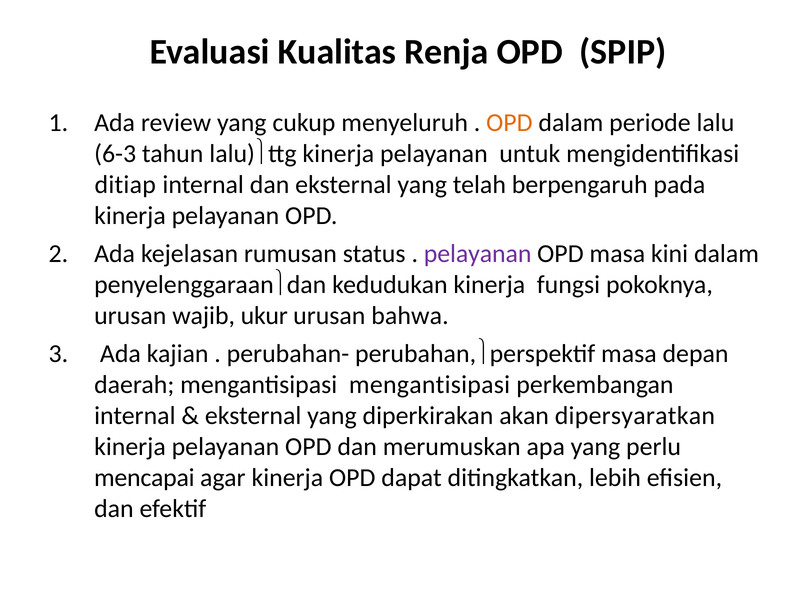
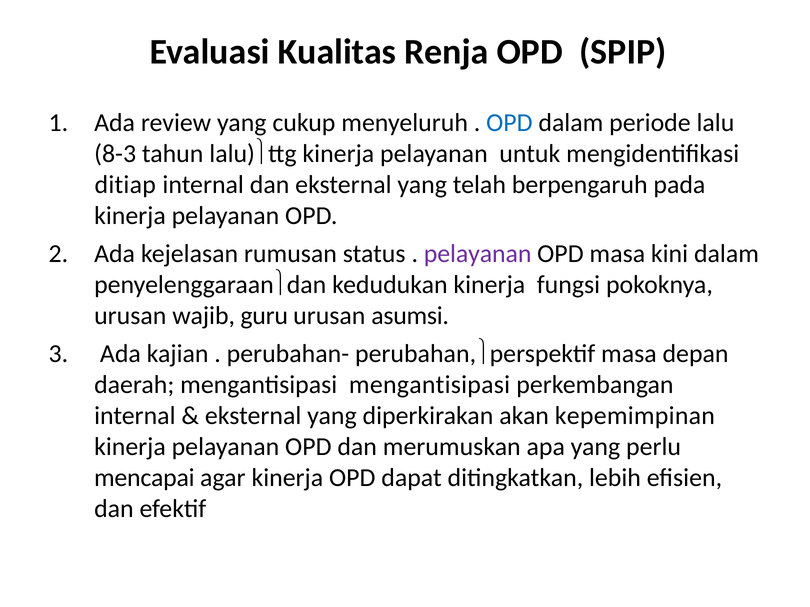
OPD at (509, 123) colour: orange -> blue
6-3: 6-3 -> 8-3
ukur: ukur -> guru
bahwa: bahwa -> asumsi
dipersyaratkan: dipersyaratkan -> kepemimpinan
